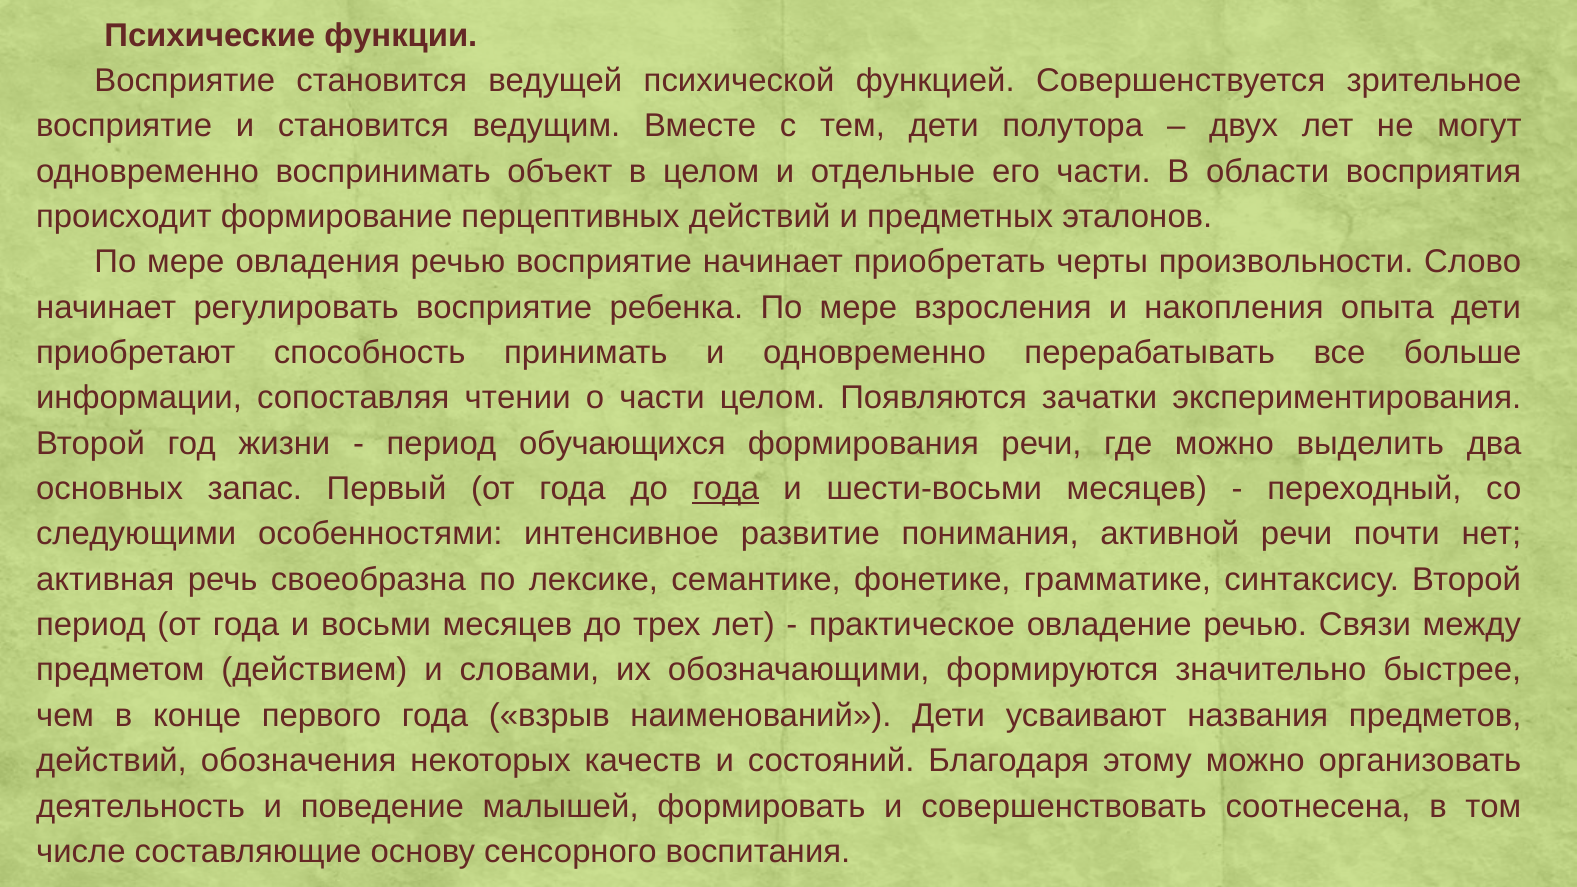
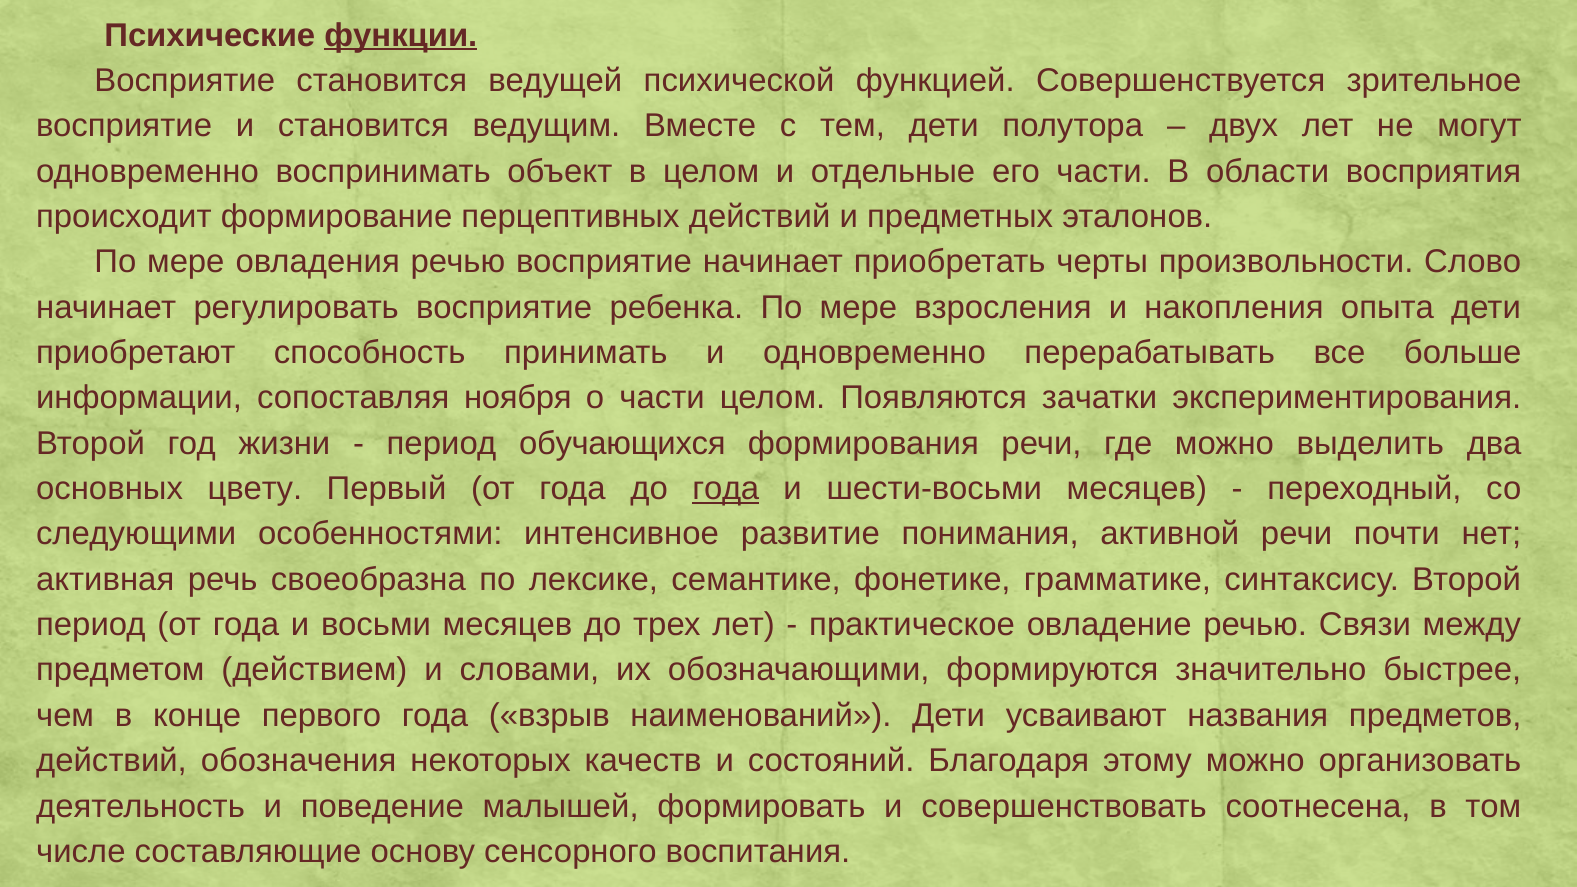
функции underline: none -> present
чтении: чтении -> ноября
запас: запас -> цвету
